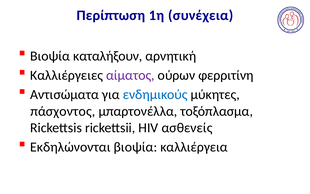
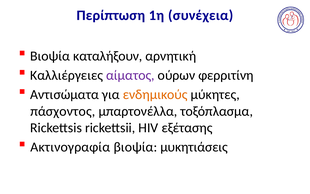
ενδημικούς colour: blue -> orange
ασθενείς: ασθενείς -> εξέτασης
Εκδηλώνονται: Εκδηλώνονται -> Ακτινογραφία
καλλιέργεια: καλλιέργεια -> μυκητιάσεις
